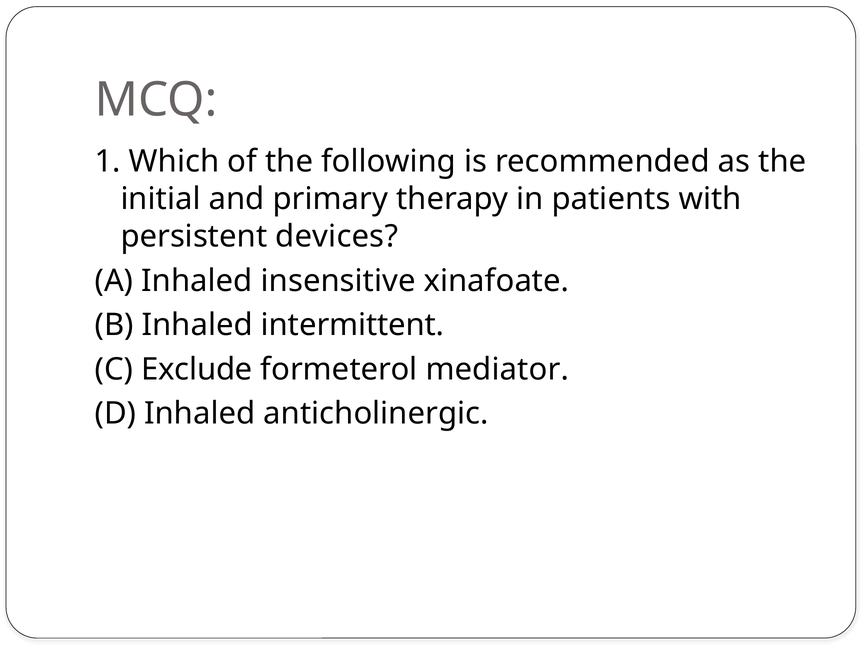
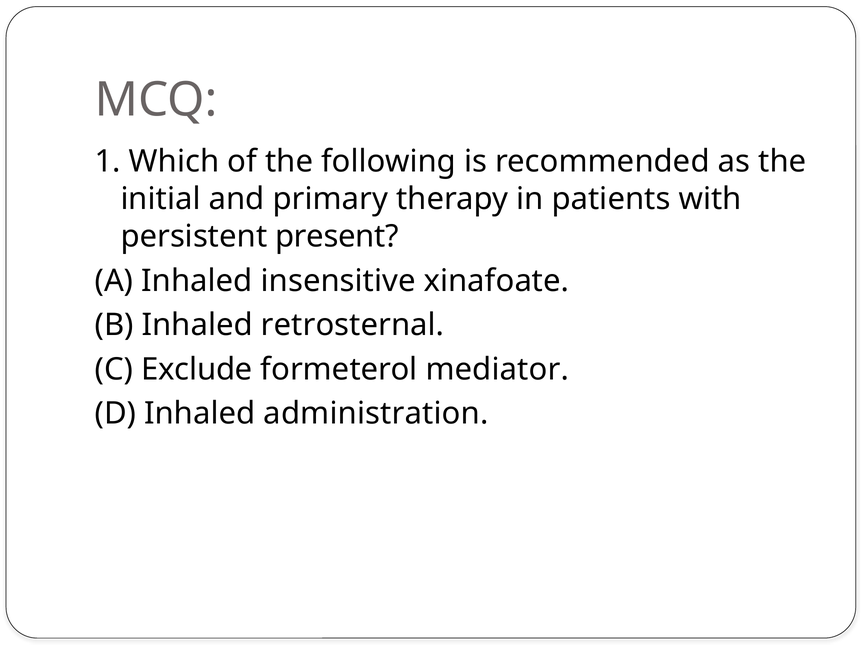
devices: devices -> present
intermittent: intermittent -> retrosternal
anticholinergic: anticholinergic -> administration
